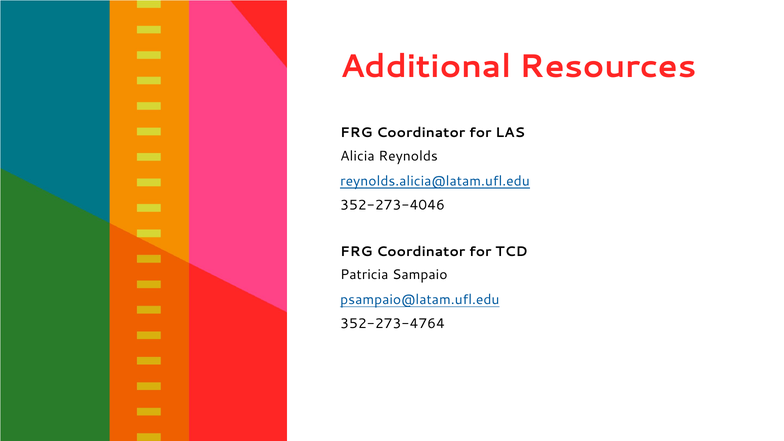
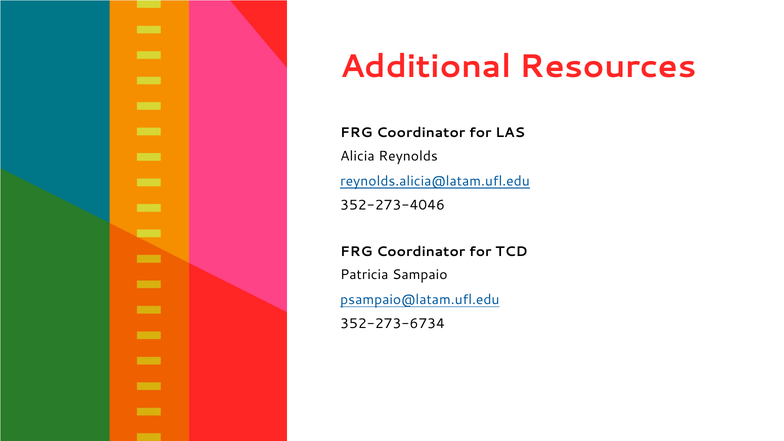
352-273-4764: 352-273-4764 -> 352-273-6734
